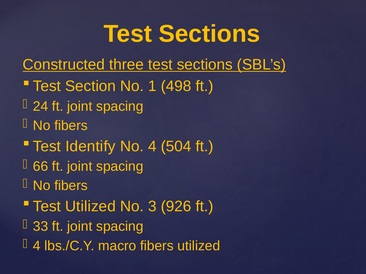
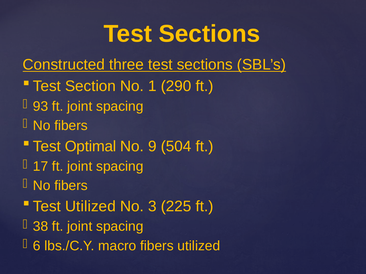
498: 498 -> 290
24: 24 -> 93
Identify: Identify -> Optimal
No 4: 4 -> 9
66: 66 -> 17
926: 926 -> 225
33: 33 -> 38
4 at (37, 246): 4 -> 6
